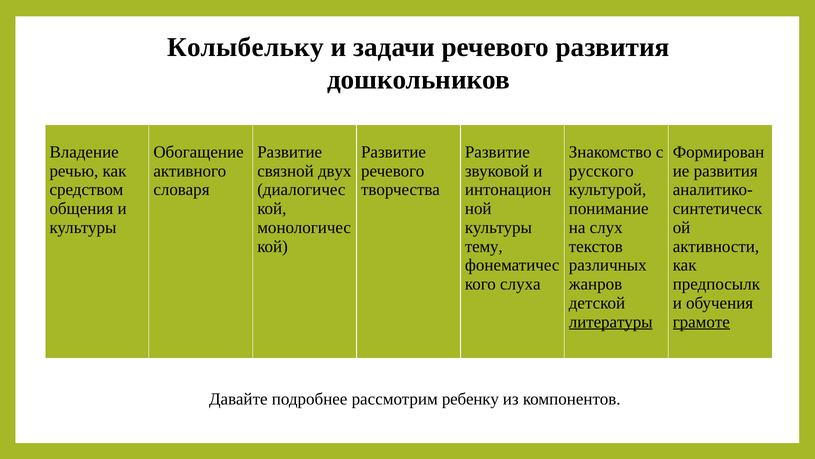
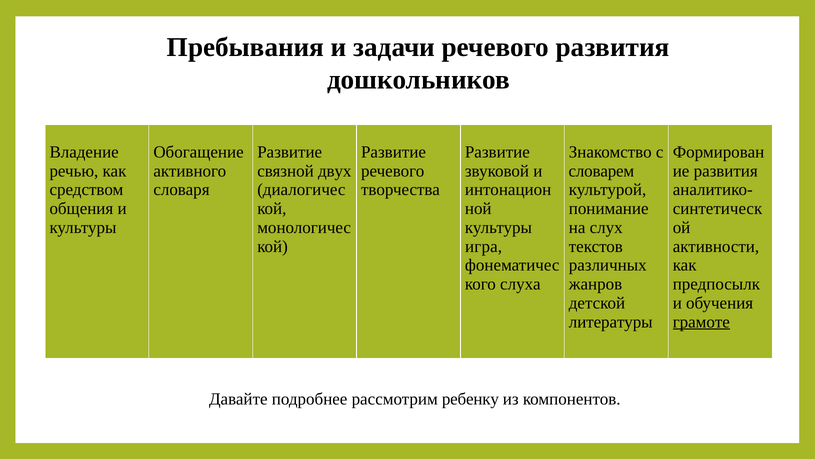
Колыбельку: Колыбельку -> Пребывания
русского: русского -> словарем
тему: тему -> игра
литературы underline: present -> none
